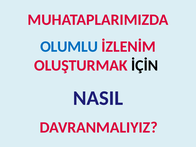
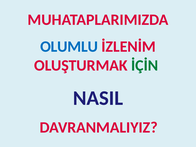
İÇİN colour: black -> green
